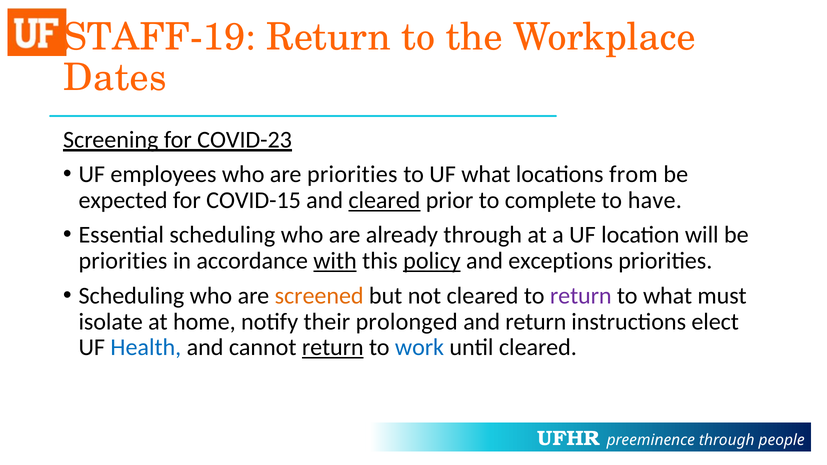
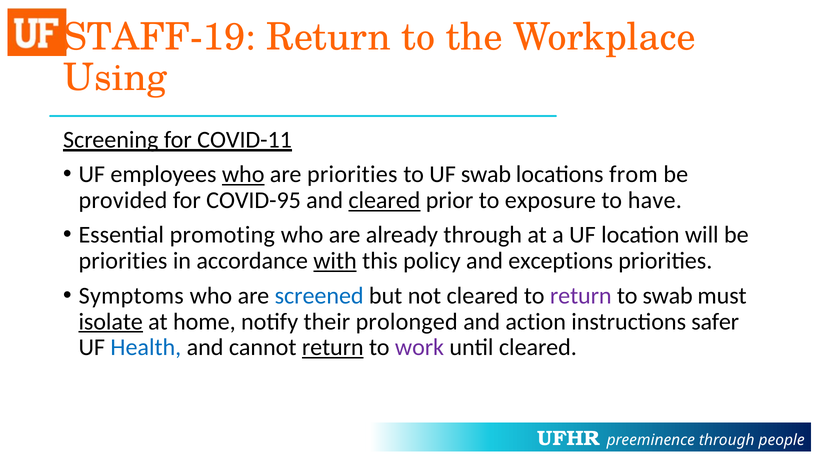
Dates: Dates -> Using
COVID-23: COVID-23 -> COVID-11
who at (243, 174) underline: none -> present
UF what: what -> swab
expected: expected -> provided
COVID-15: COVID-15 -> COVID-95
complete: complete -> exposure
Essential scheduling: scheduling -> promoting
policy underline: present -> none
Scheduling at (131, 296): Scheduling -> Symptoms
screened colour: orange -> blue
to what: what -> swab
isolate underline: none -> present
and return: return -> action
elect: elect -> safer
work colour: blue -> purple
